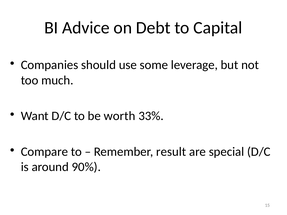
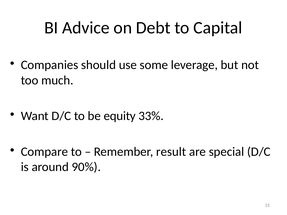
worth: worth -> equity
